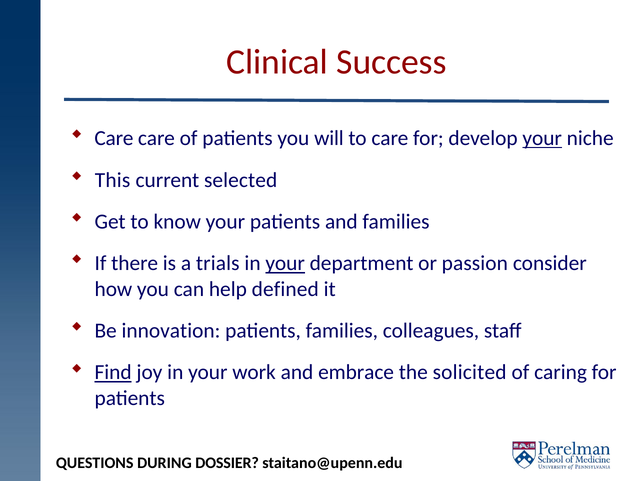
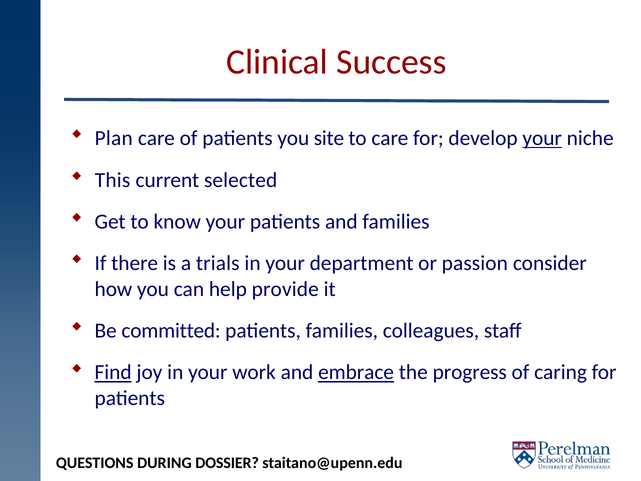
Care at (114, 138): Care -> Plan
will: will -> site
your at (285, 263) underline: present -> none
defined: defined -> provide
innovation: innovation -> committed
embrace underline: none -> present
solicited: solicited -> progress
